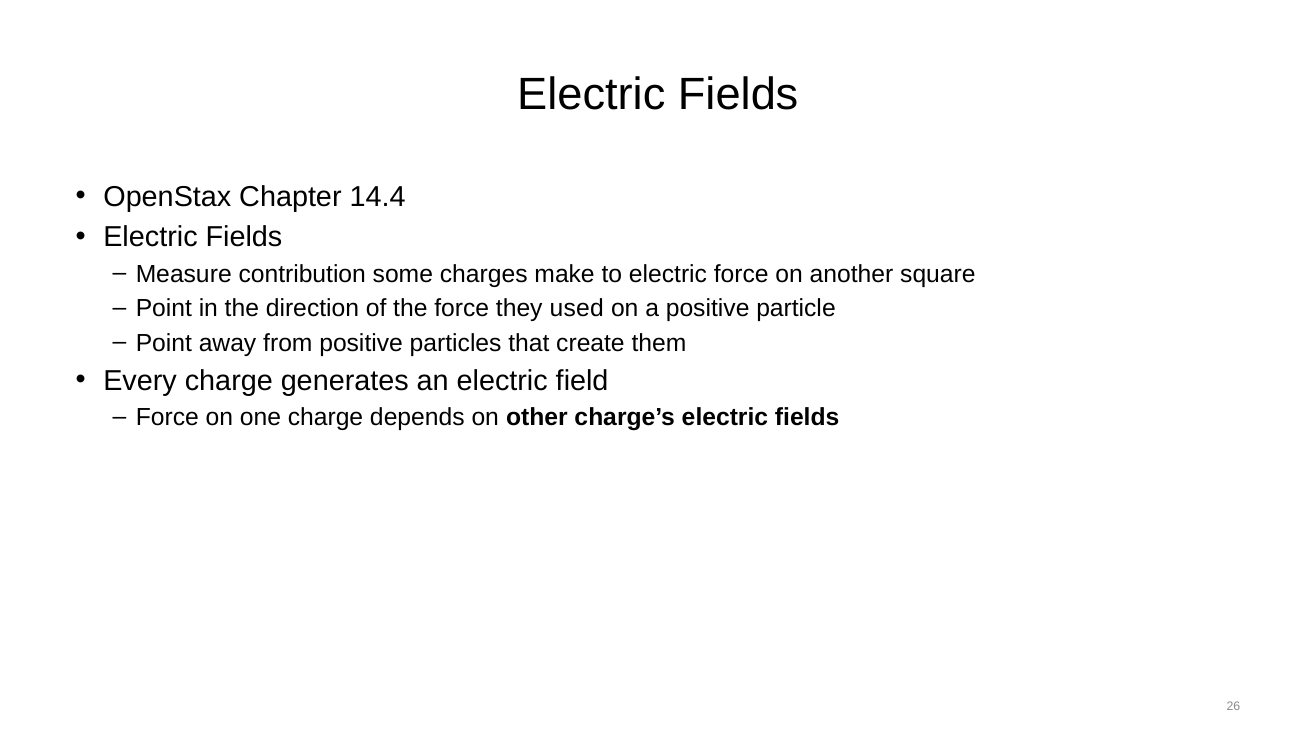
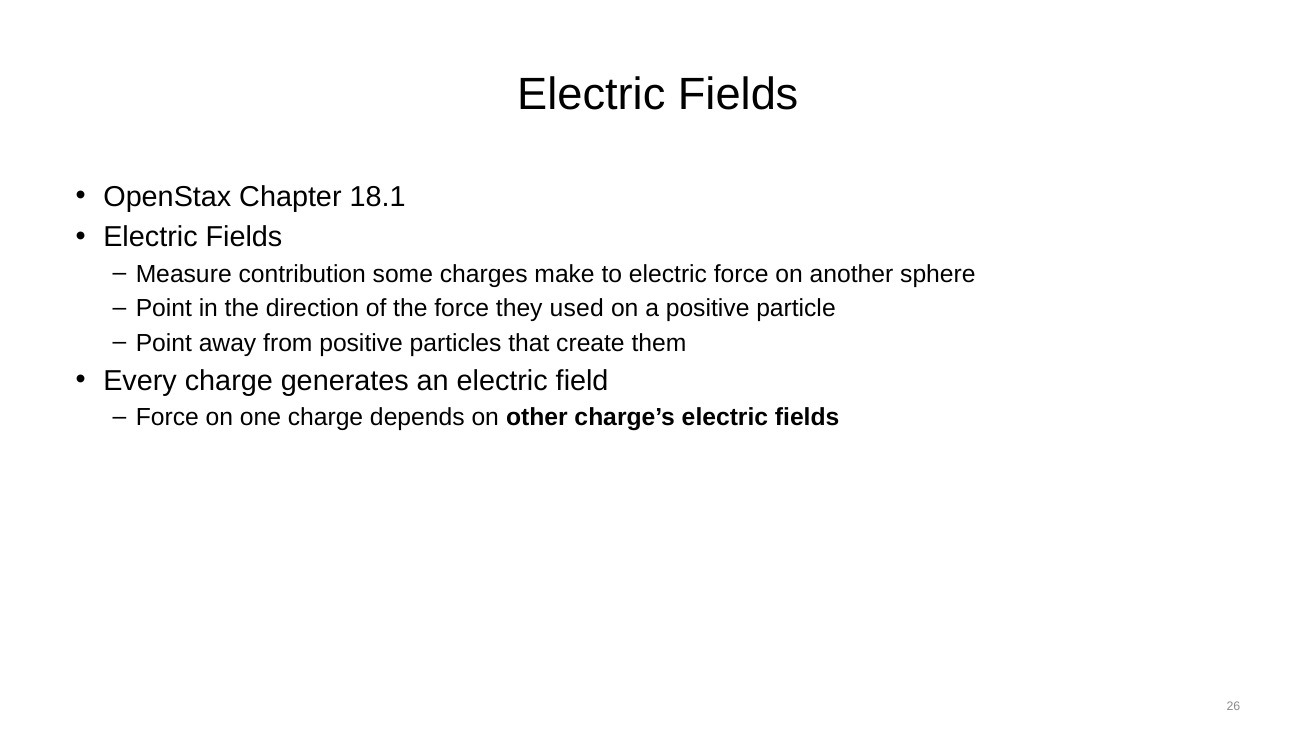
14.4: 14.4 -> 18.1
square: square -> sphere
